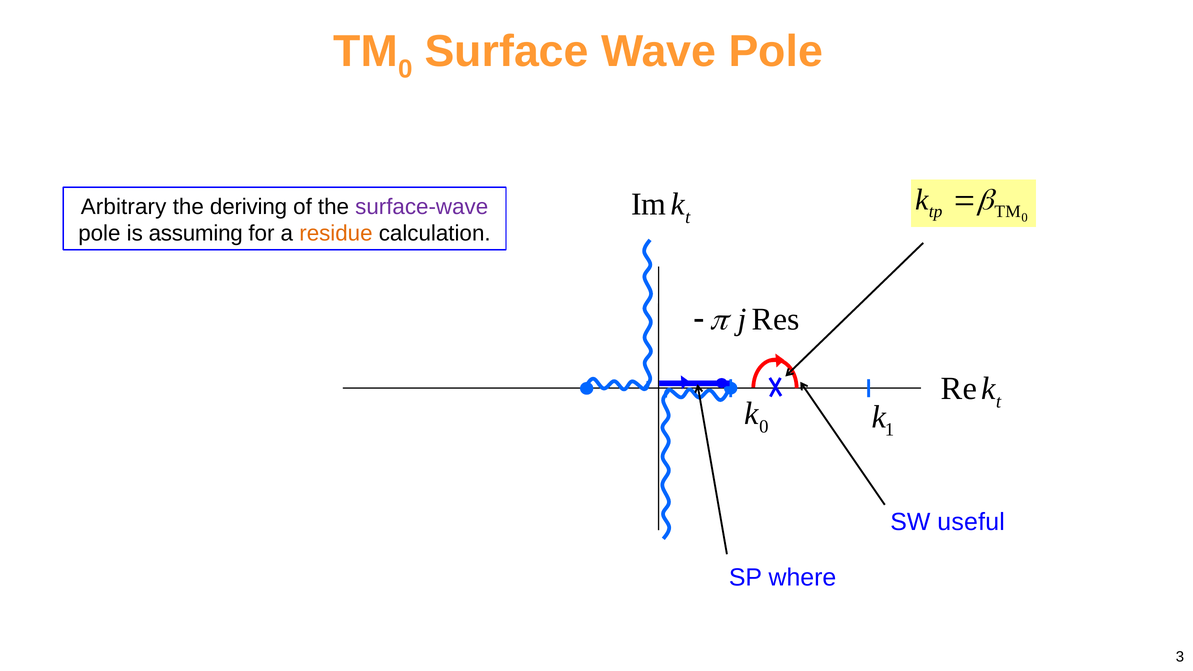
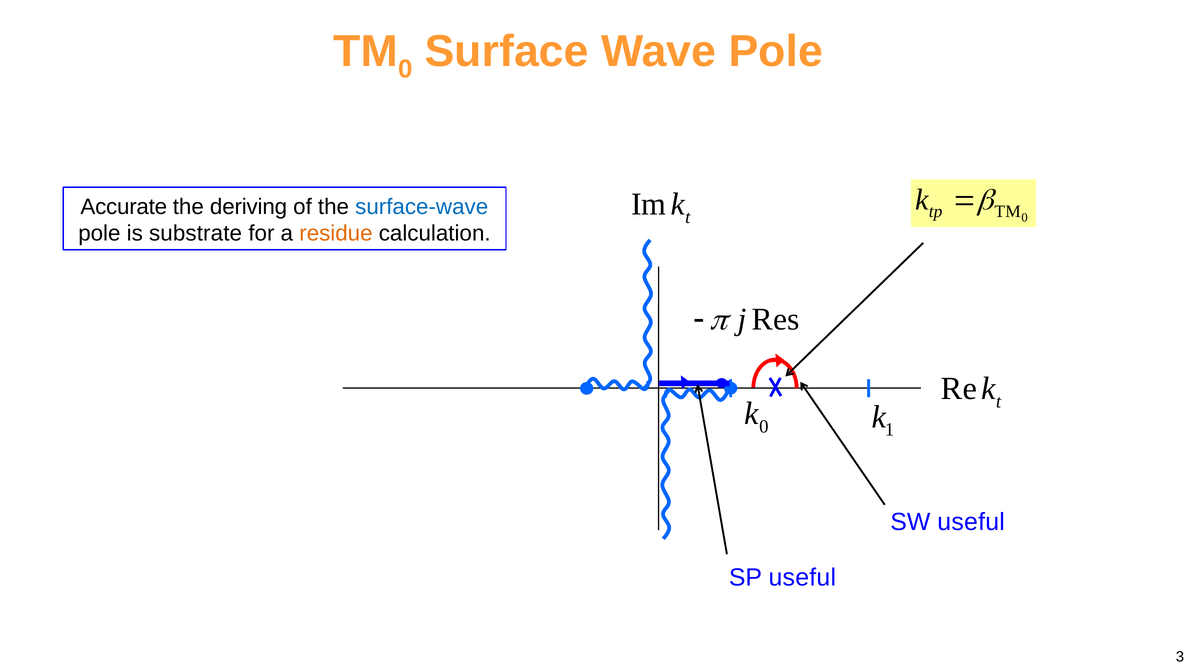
Arbitrary: Arbitrary -> Accurate
surface-wave colour: purple -> blue
assuming: assuming -> substrate
SP where: where -> useful
